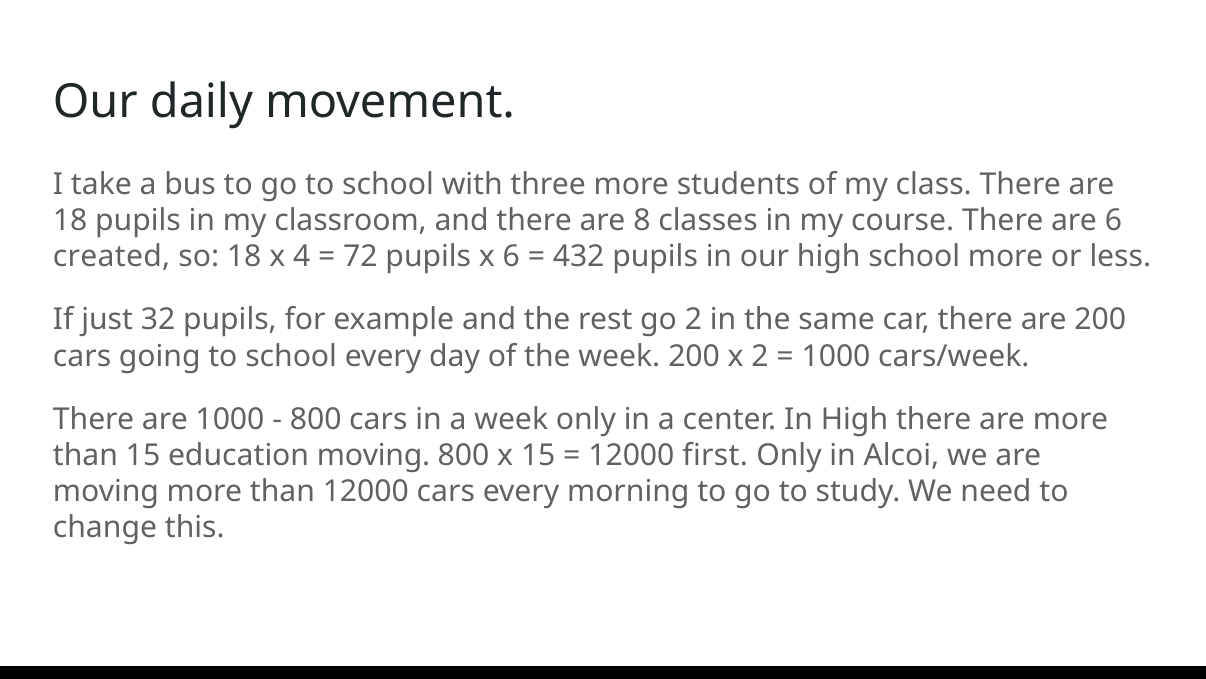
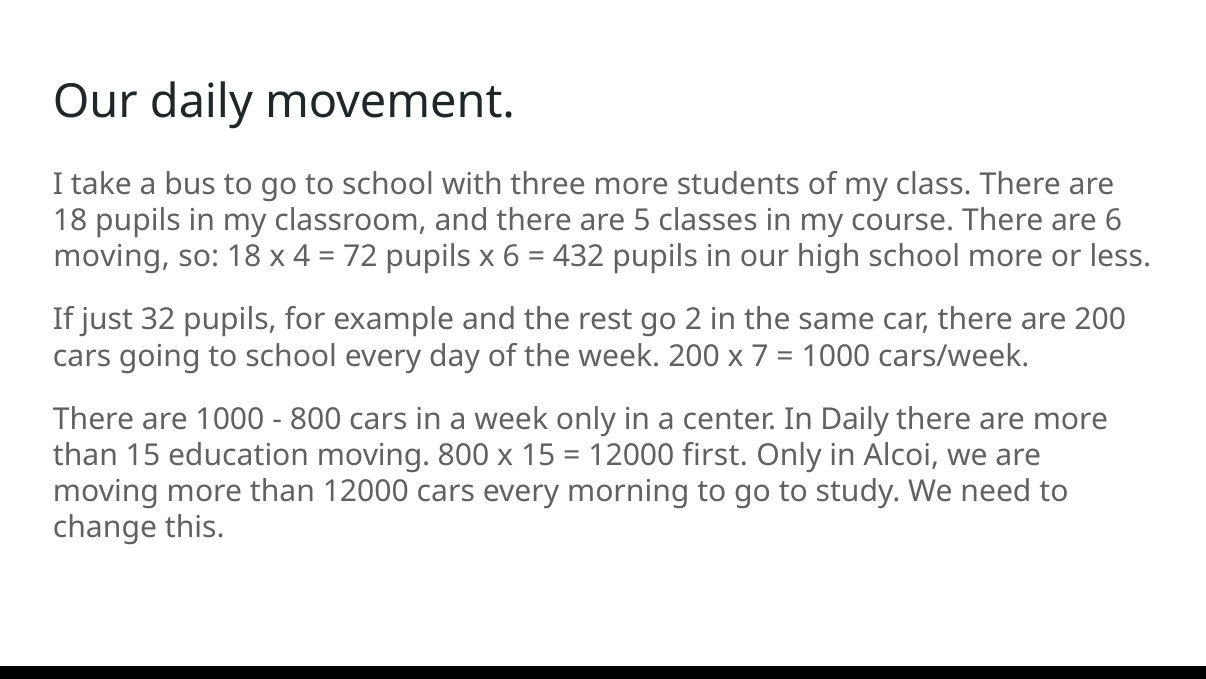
8: 8 -> 5
created at (112, 257): created -> moving
x 2: 2 -> 7
In High: High -> Daily
